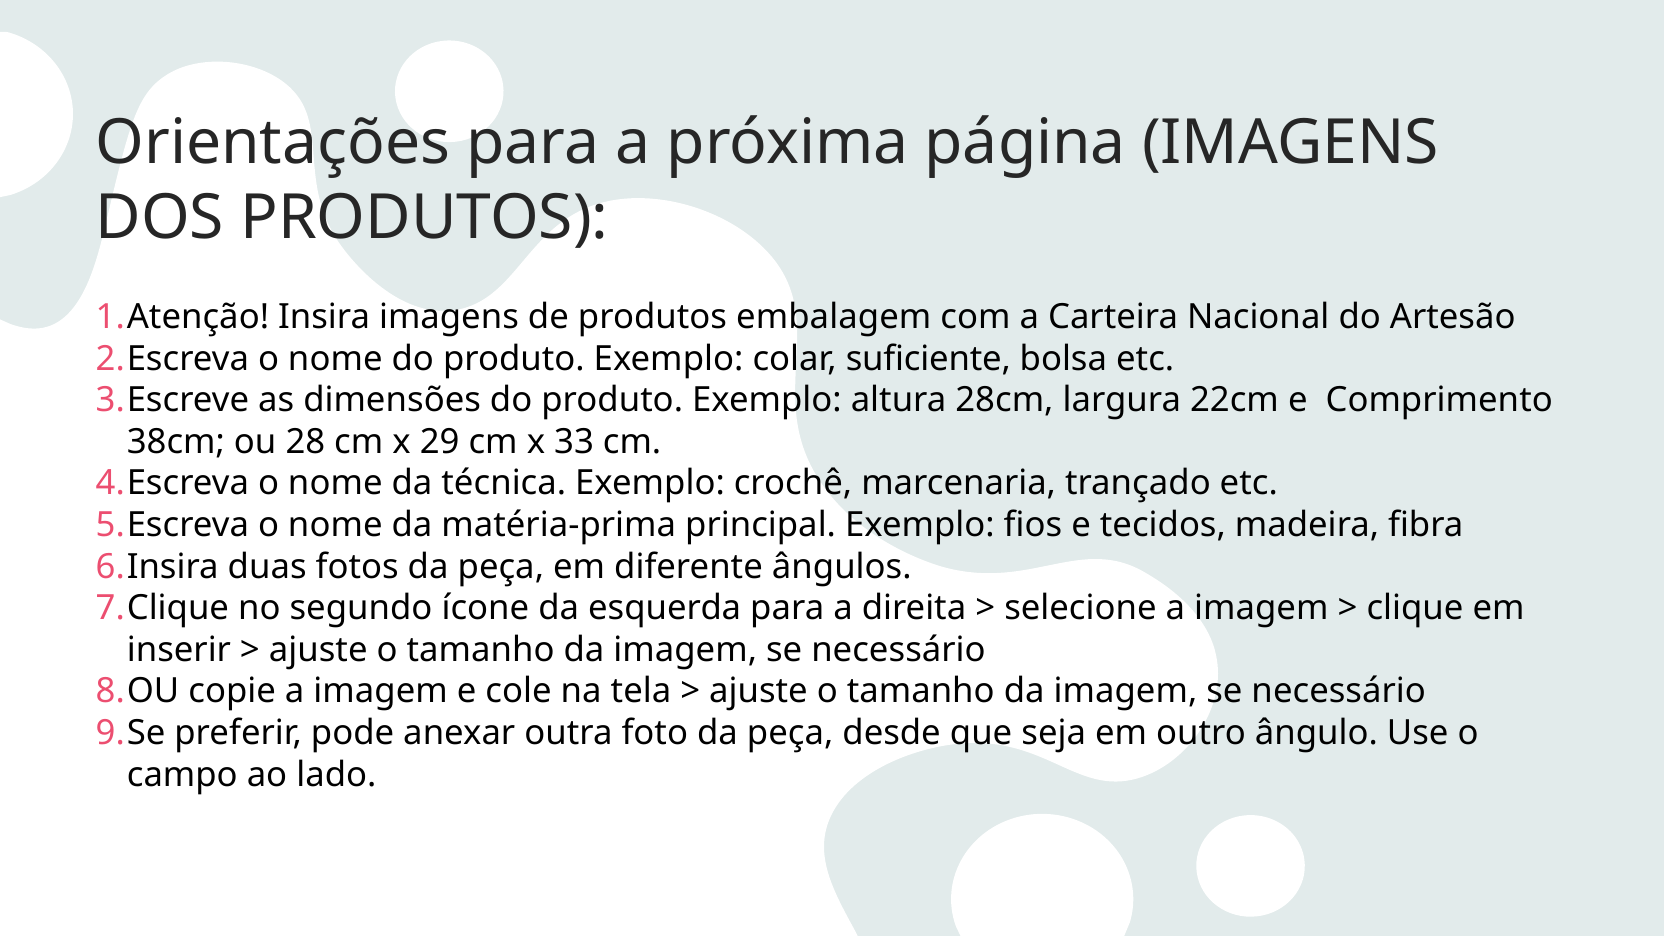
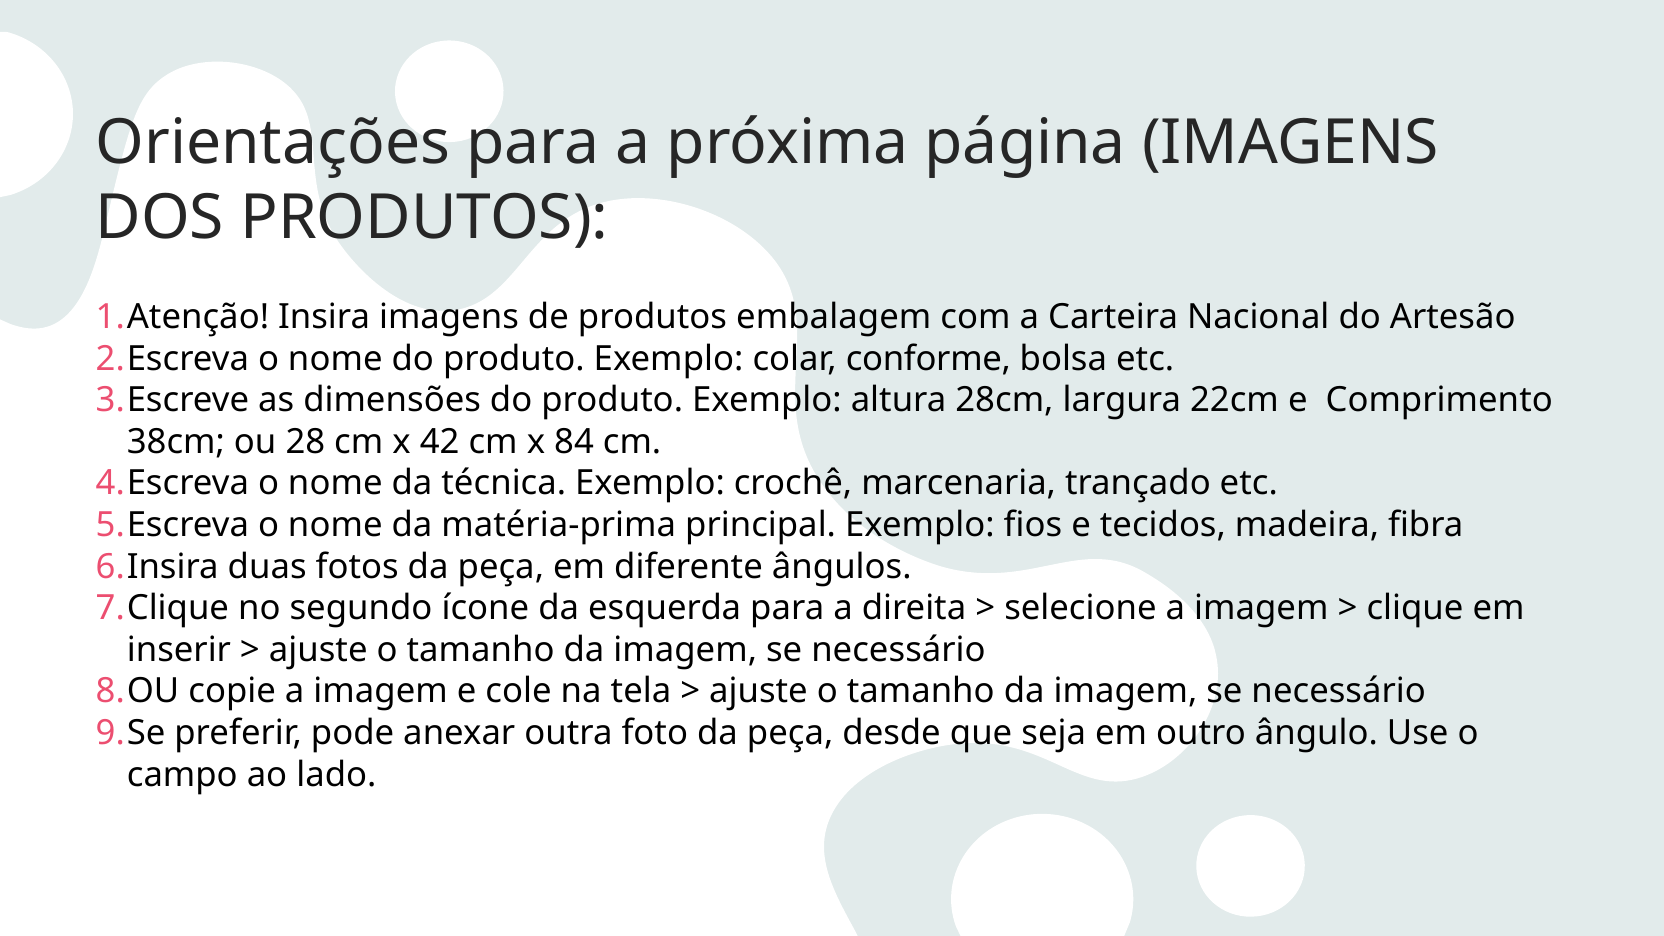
suficiente: suficiente -> conforme
29: 29 -> 42
33: 33 -> 84
